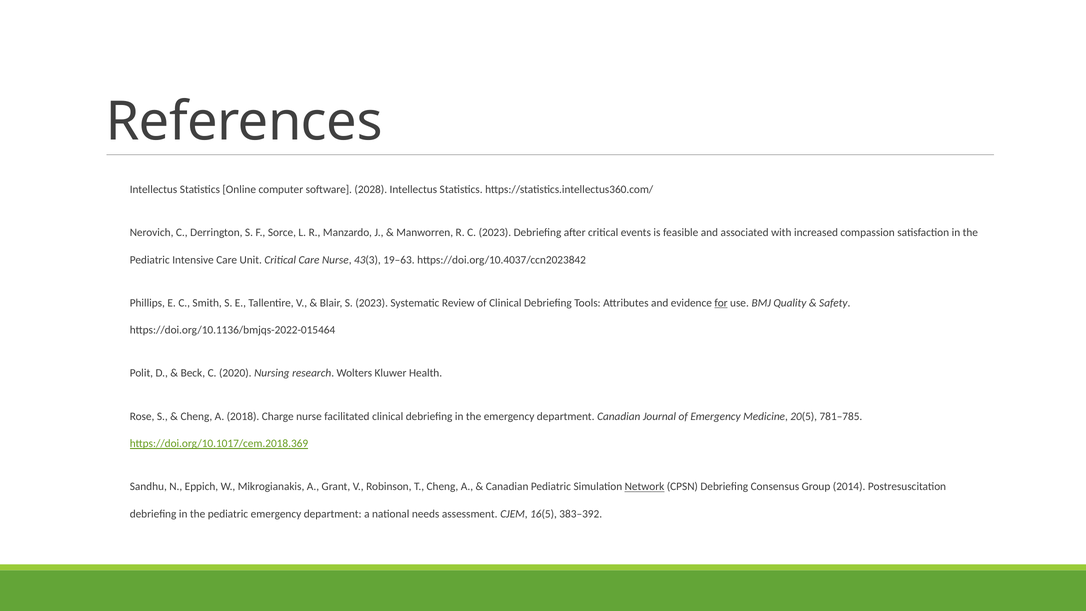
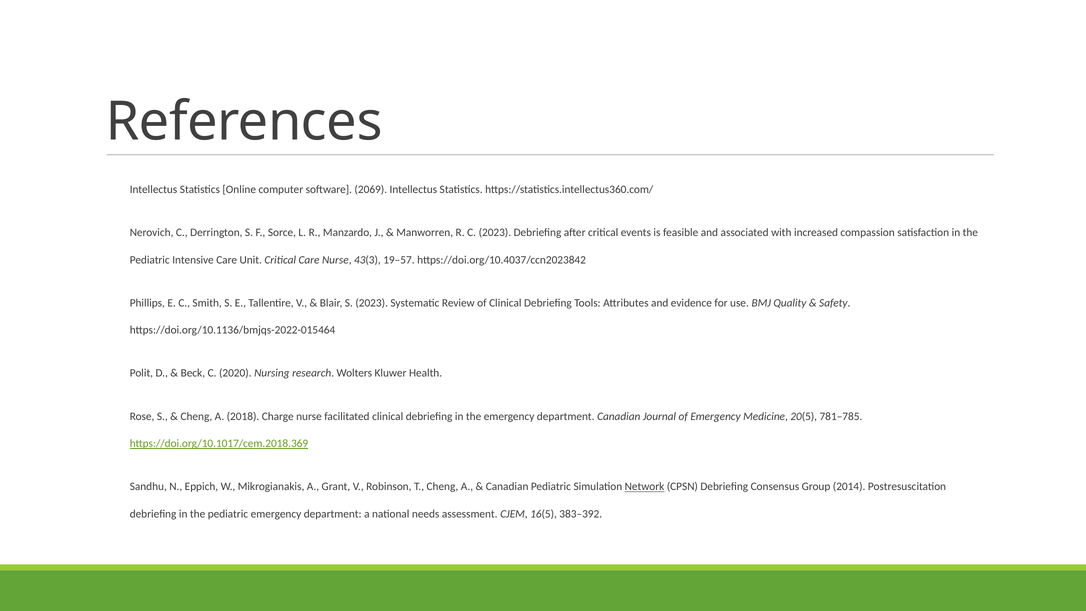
2028: 2028 -> 2069
19–63: 19–63 -> 19–57
for underline: present -> none
